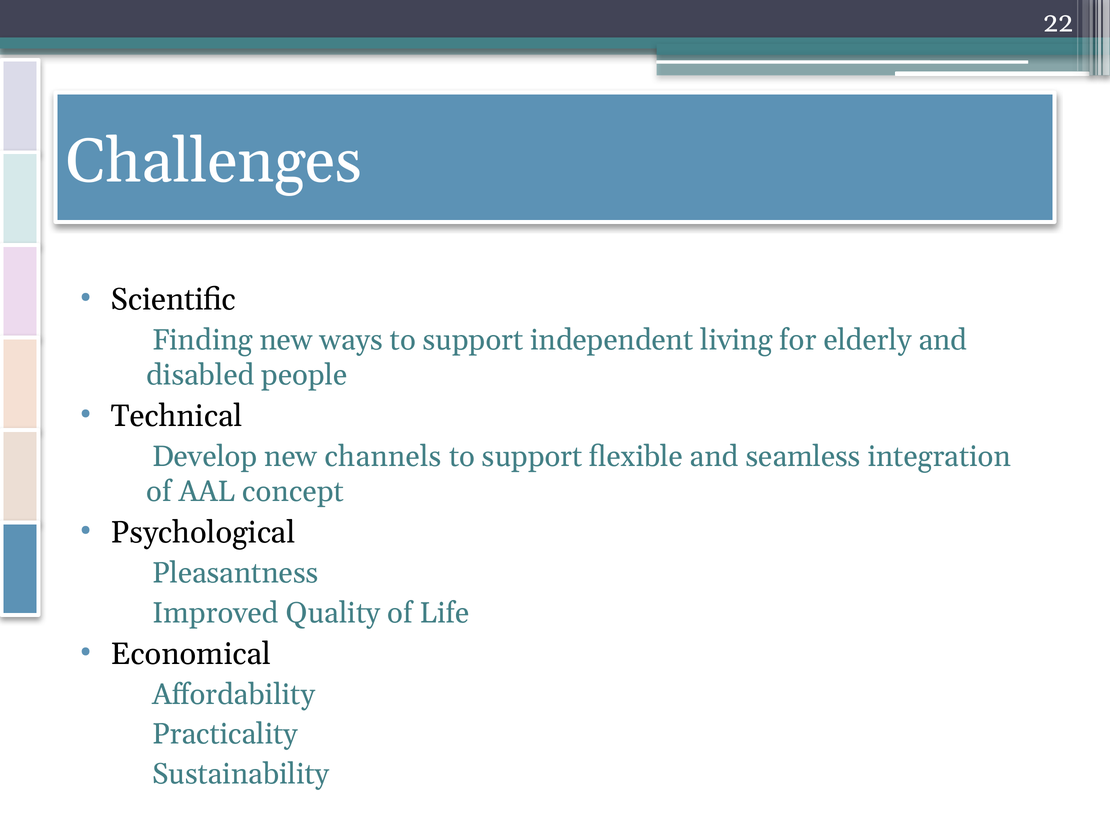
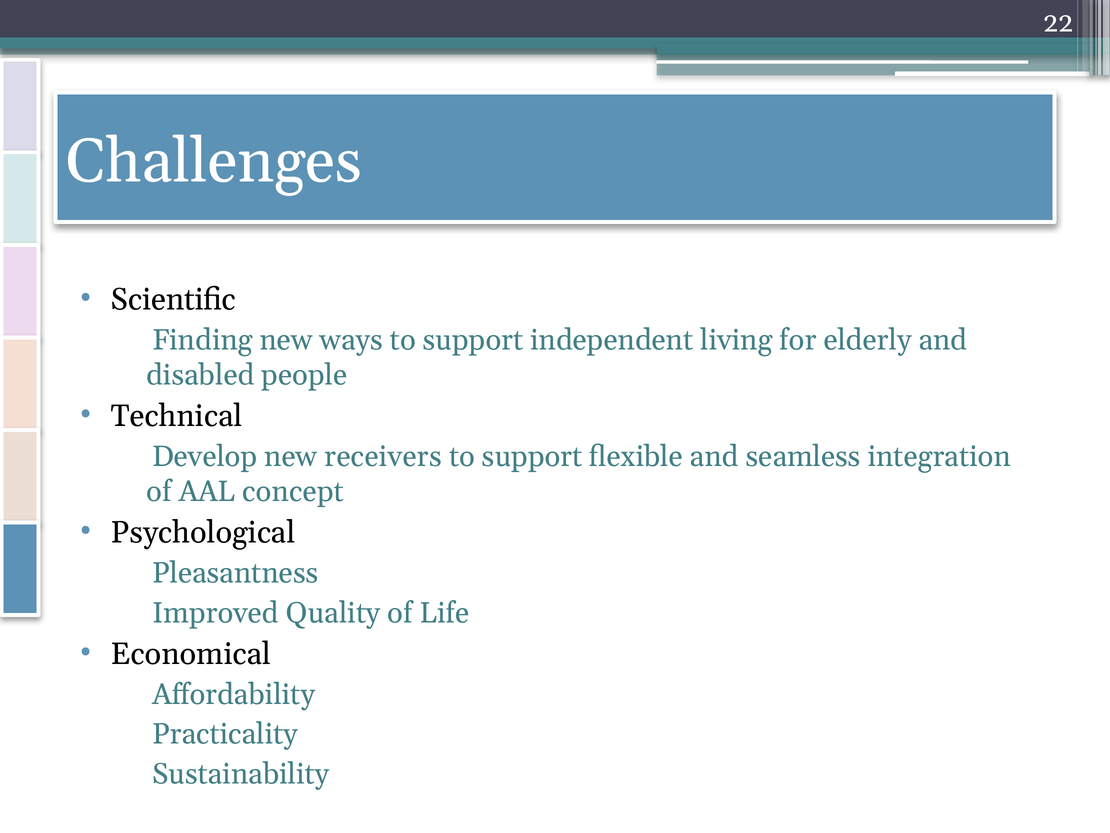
channels: channels -> receivers
